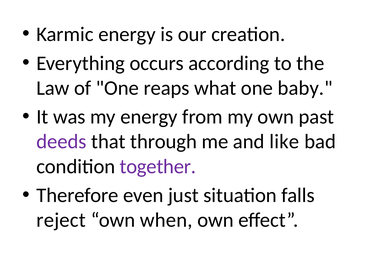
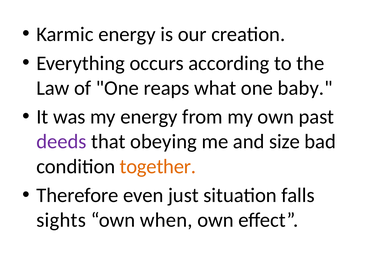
through: through -> obeying
like: like -> size
together colour: purple -> orange
reject: reject -> sights
